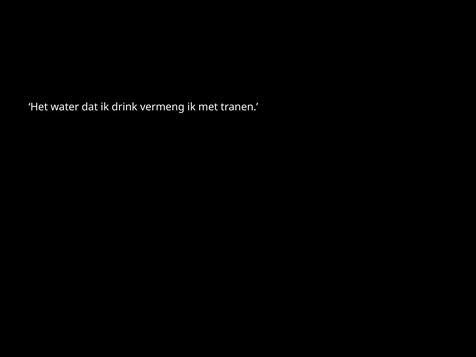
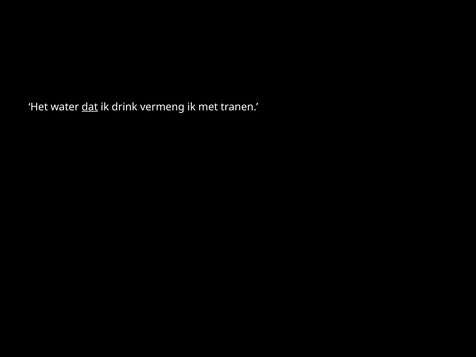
dat underline: none -> present
